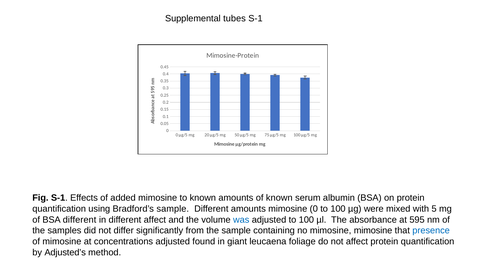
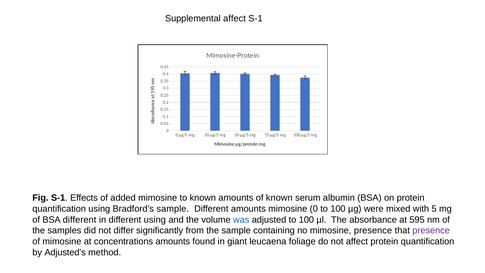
Supplemental tubes: tubes -> affect
different affect: affect -> using
mimosine mimosine: mimosine -> presence
presence at (431, 230) colour: blue -> purple
concentrations adjusted: adjusted -> amounts
